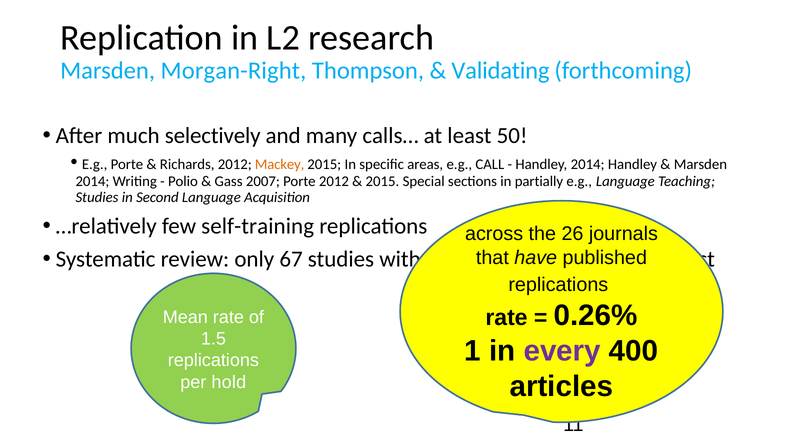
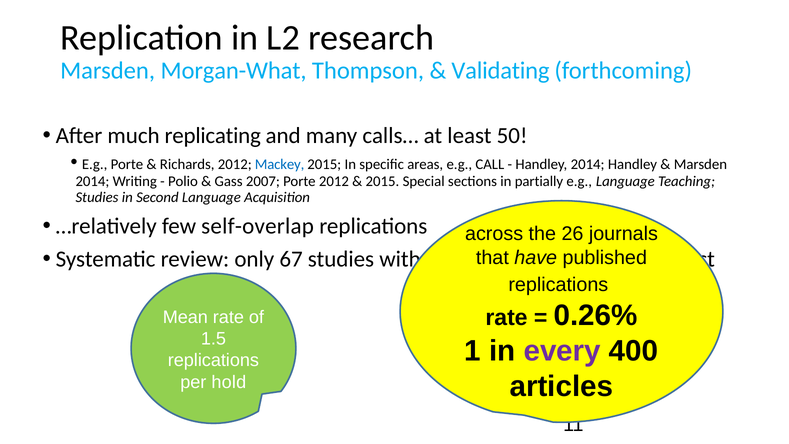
Morgan-Right: Morgan-Right -> Morgan-What
selectively: selectively -> replicating
Mackey colour: orange -> blue
self-training: self-training -> self-overlap
